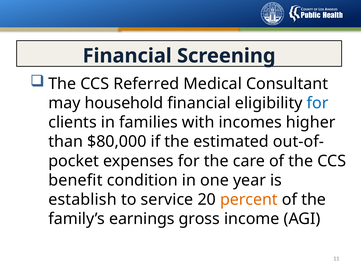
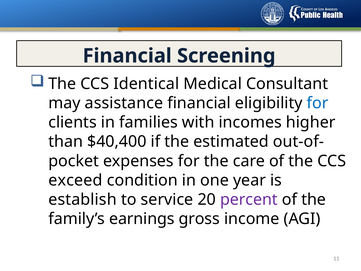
Referred: Referred -> Identical
household: household -> assistance
$80,000: $80,000 -> $40,400
benefit: benefit -> exceed
percent colour: orange -> purple
